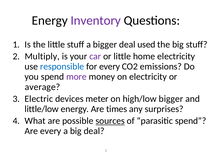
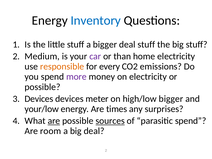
Inventory colour: purple -> blue
deal used: used -> stuff
Multiply: Multiply -> Medium
or little: little -> than
responsible colour: blue -> orange
average at (42, 87): average -> possible
Electric at (39, 99): Electric -> Devices
little/low: little/low -> your/low
are at (54, 121) underline: none -> present
Are every: every -> room
